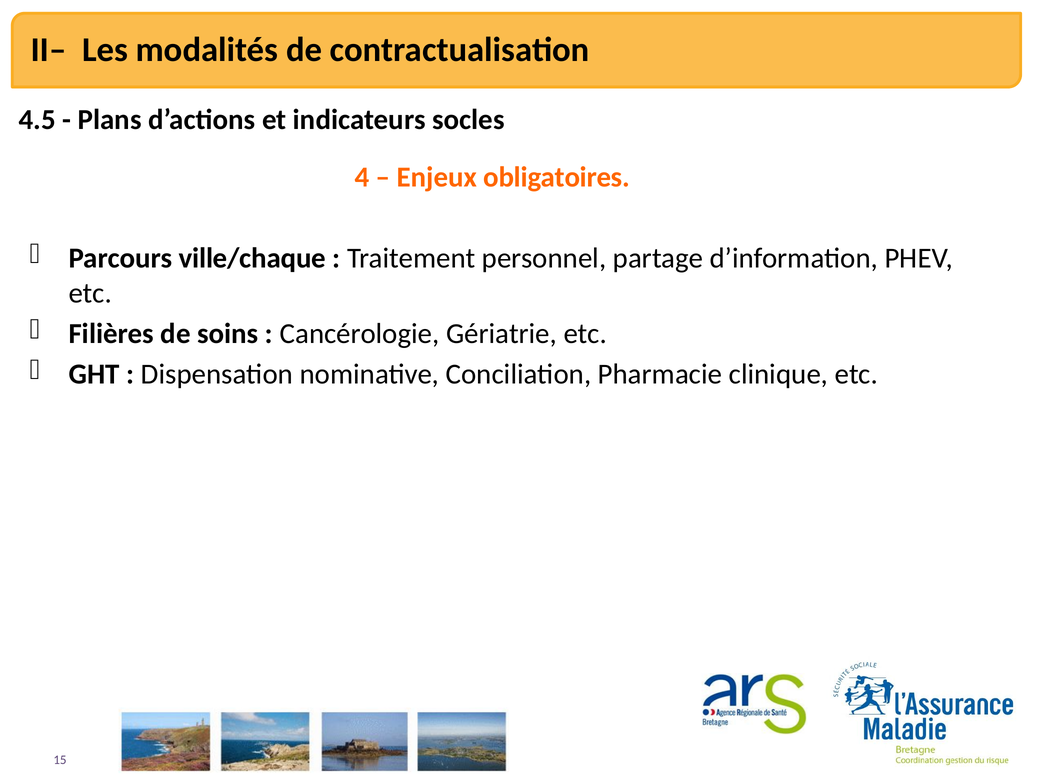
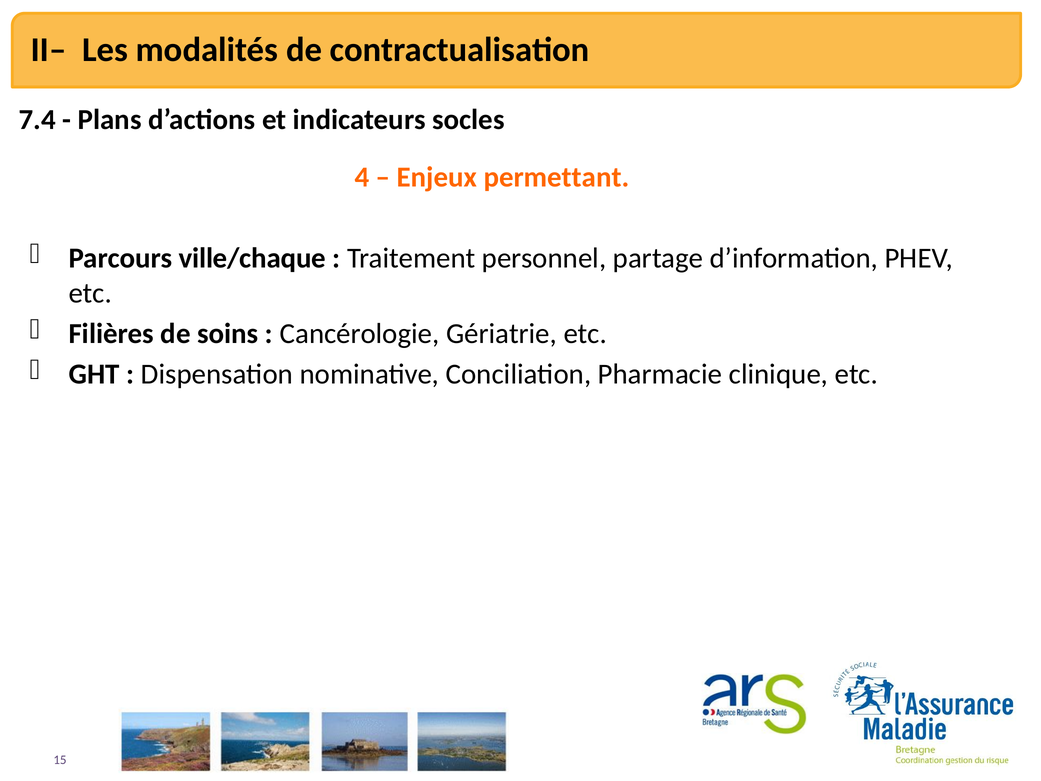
4.5: 4.5 -> 7.4
obligatoires: obligatoires -> permettant
